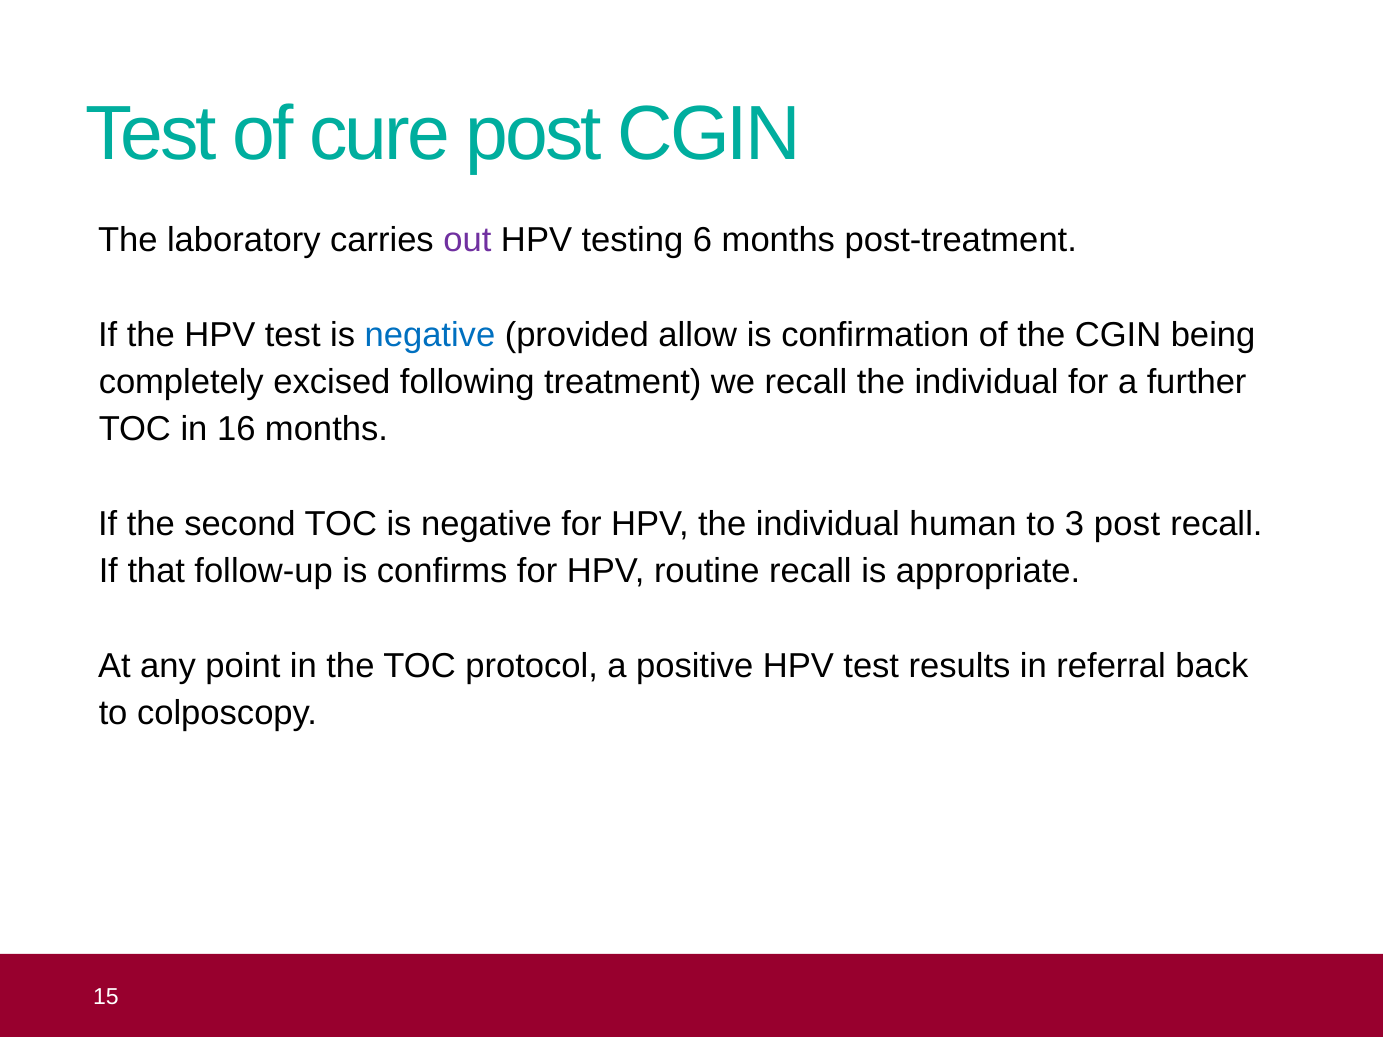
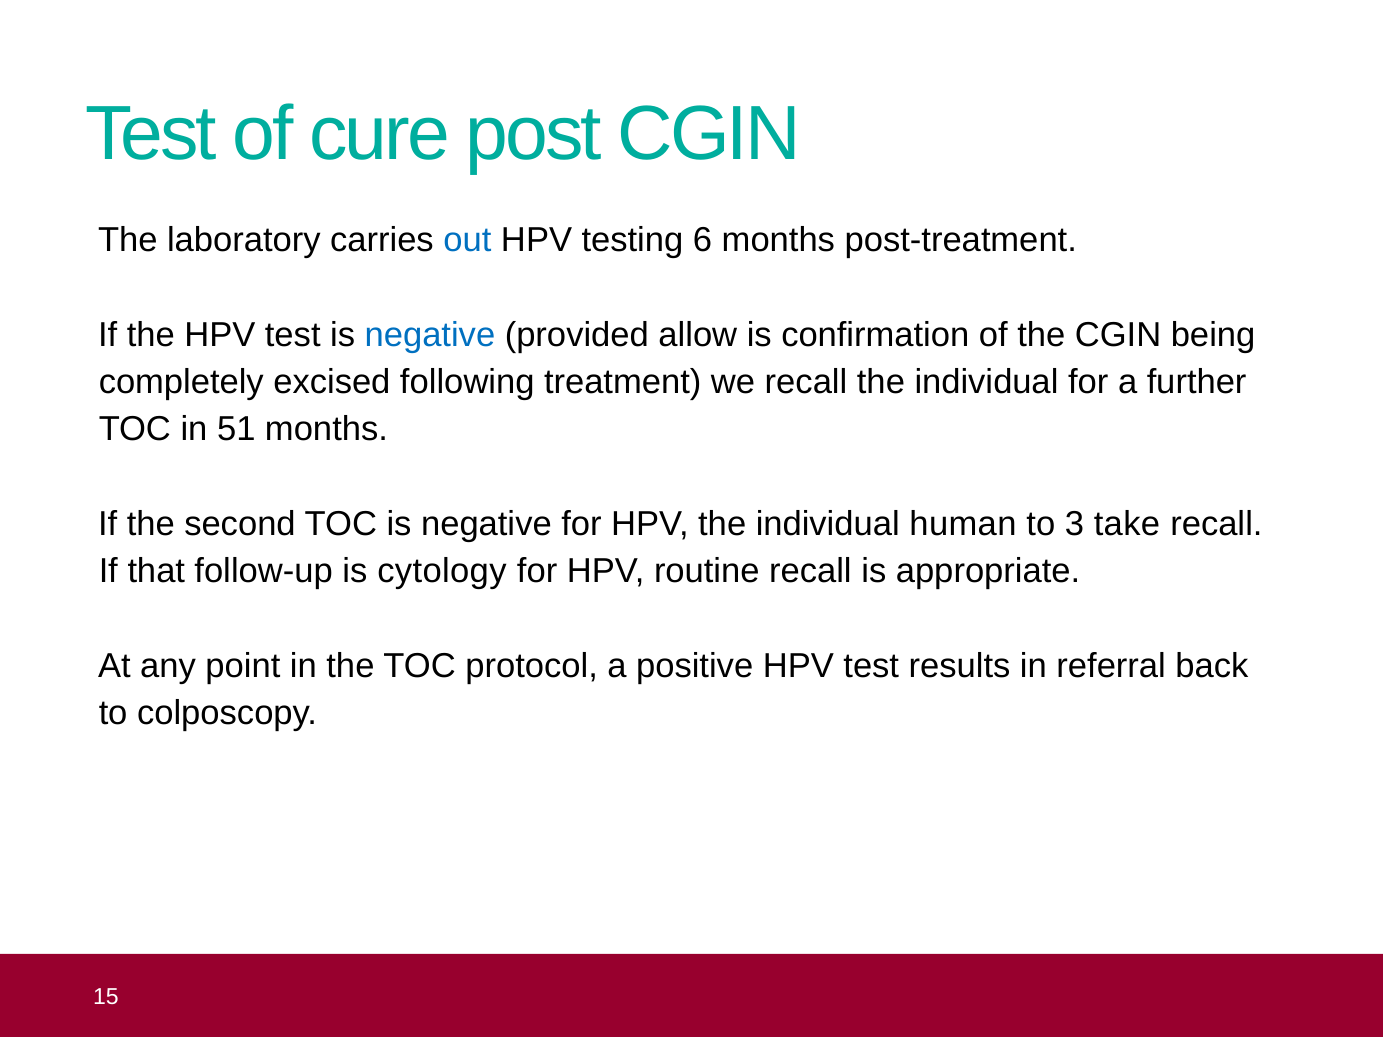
out colour: purple -> blue
16: 16 -> 51
3 post: post -> take
confirms: confirms -> cytology
